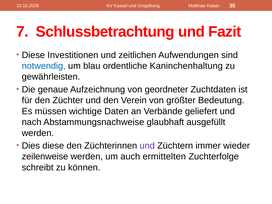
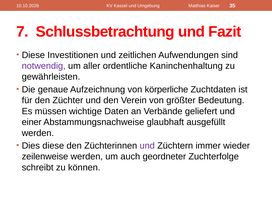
notwendig colour: blue -> purple
blau: blau -> aller
geordneter: geordneter -> körperliche
nach: nach -> einer
ermittelten: ermittelten -> geordneter
